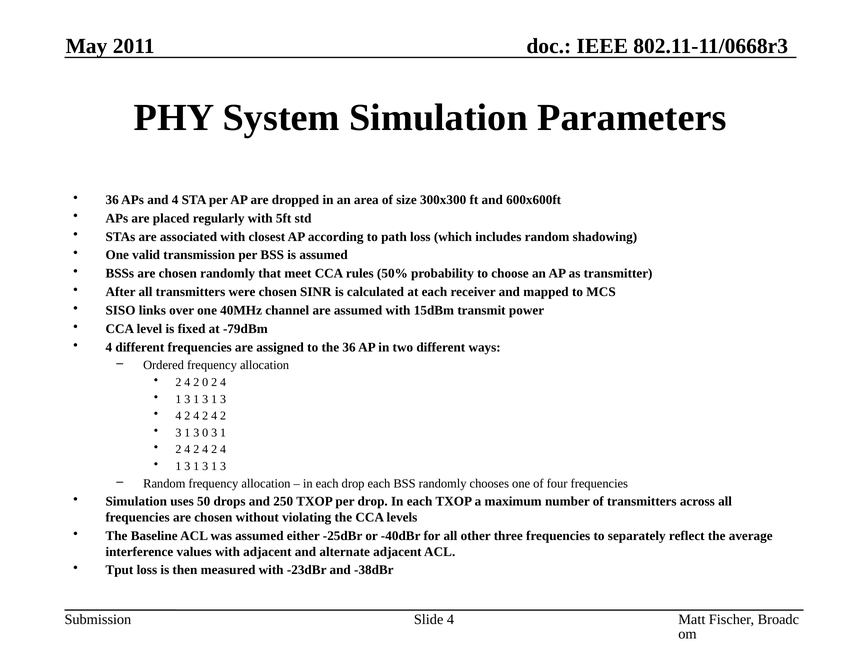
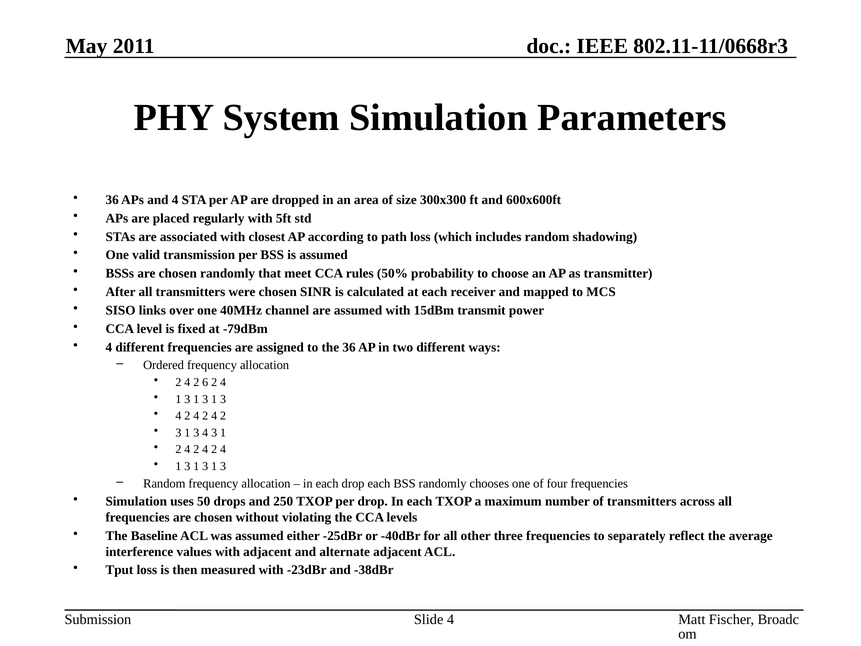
2 0: 0 -> 6
3 0: 0 -> 4
